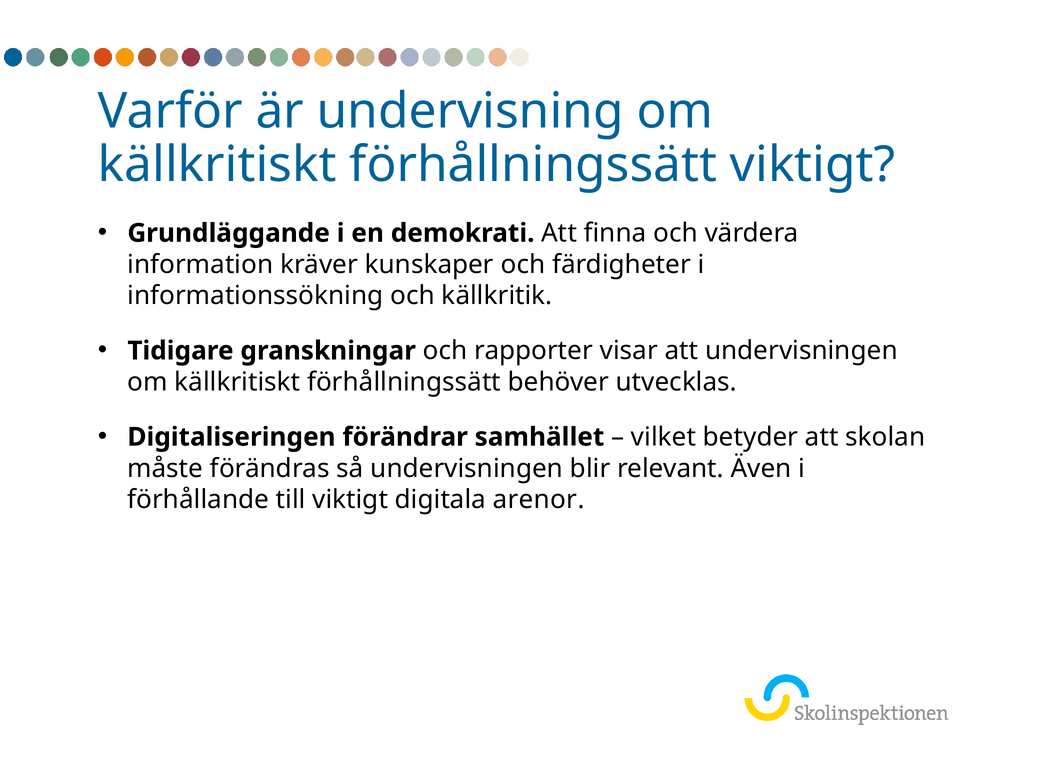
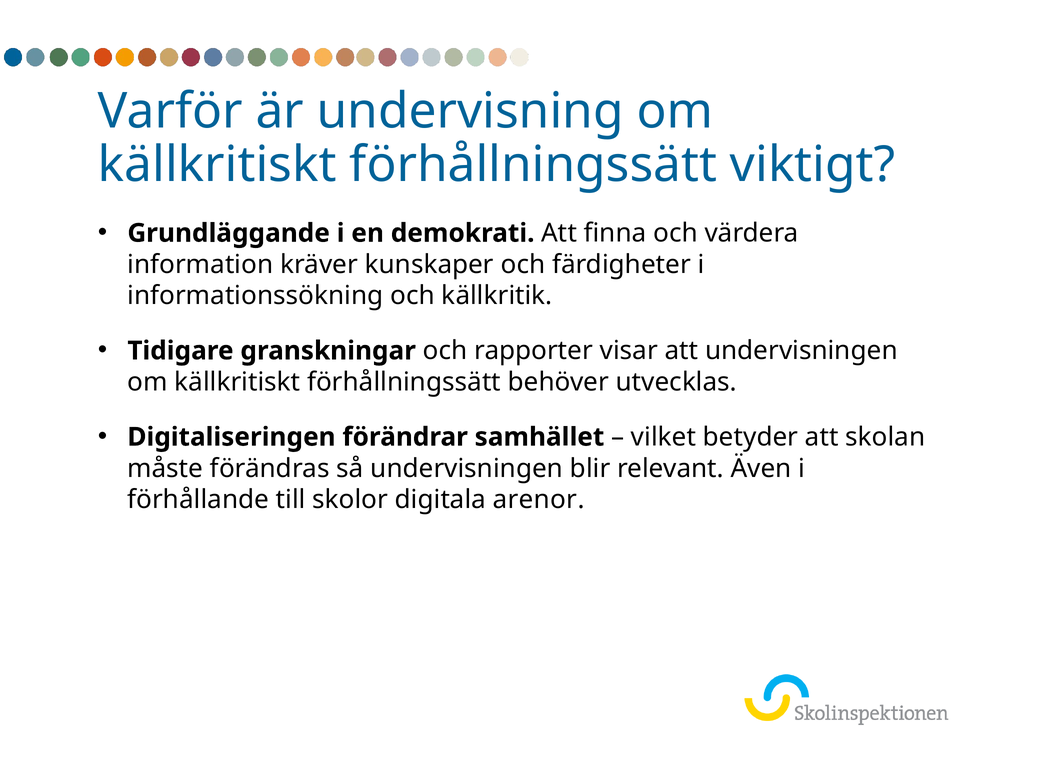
till viktigt: viktigt -> skolor
